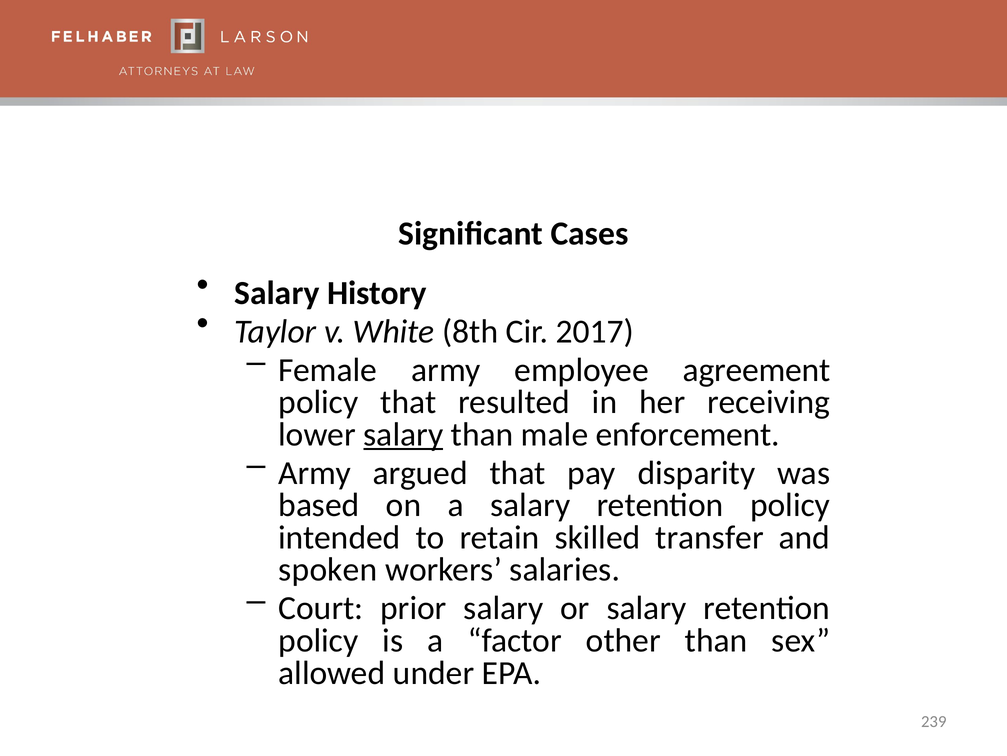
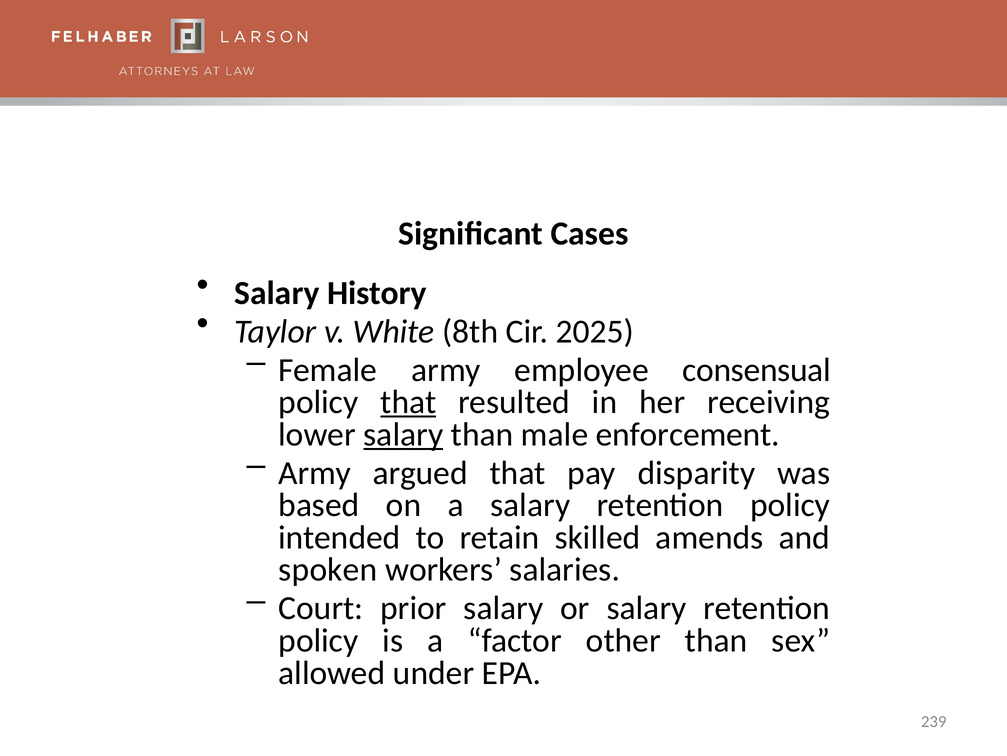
2017: 2017 -> 2025
agreement: agreement -> consensual
that at (408, 402) underline: none -> present
transfer: transfer -> amends
